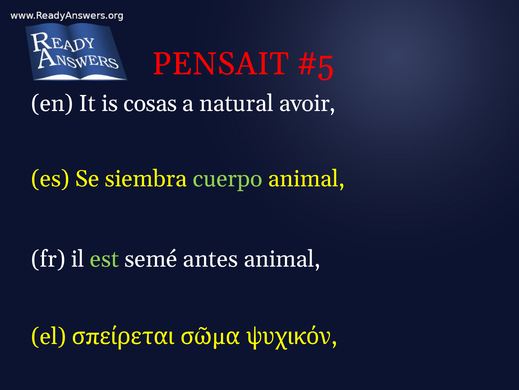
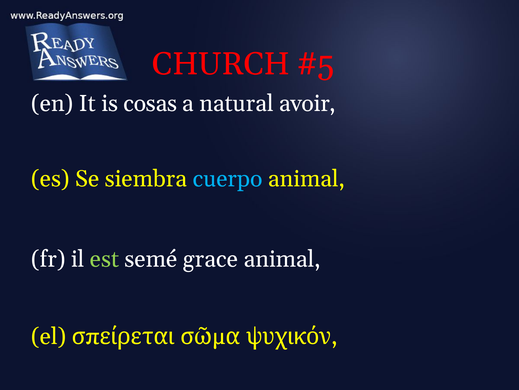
PENSAIT: PENSAIT -> CHURCH
cuerpo colour: light green -> light blue
antes: antes -> grace
